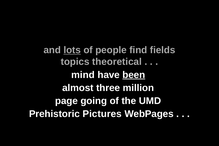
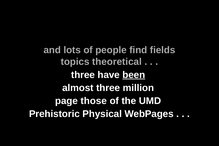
lots underline: present -> none
mind at (83, 75): mind -> three
going: going -> those
Pictures: Pictures -> Physical
